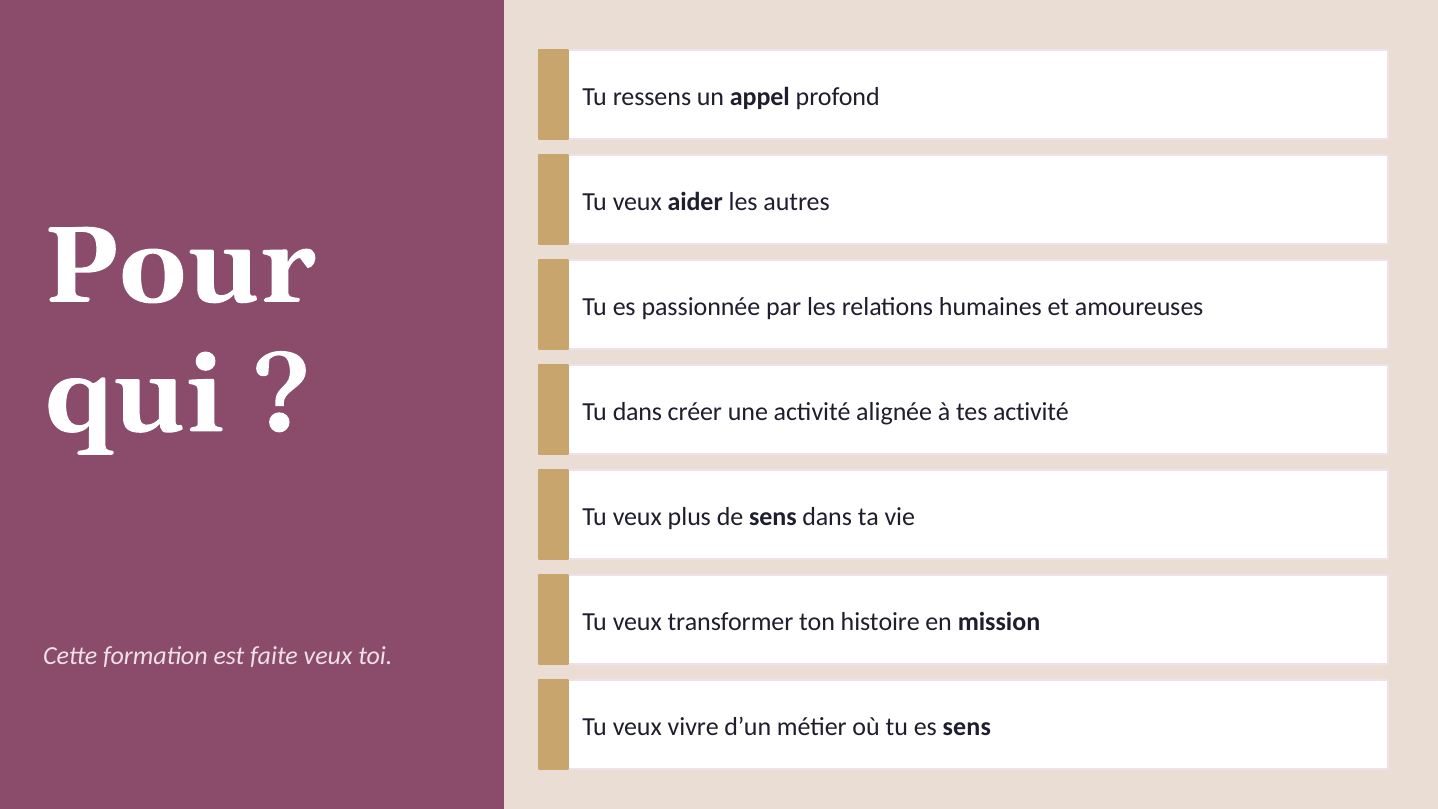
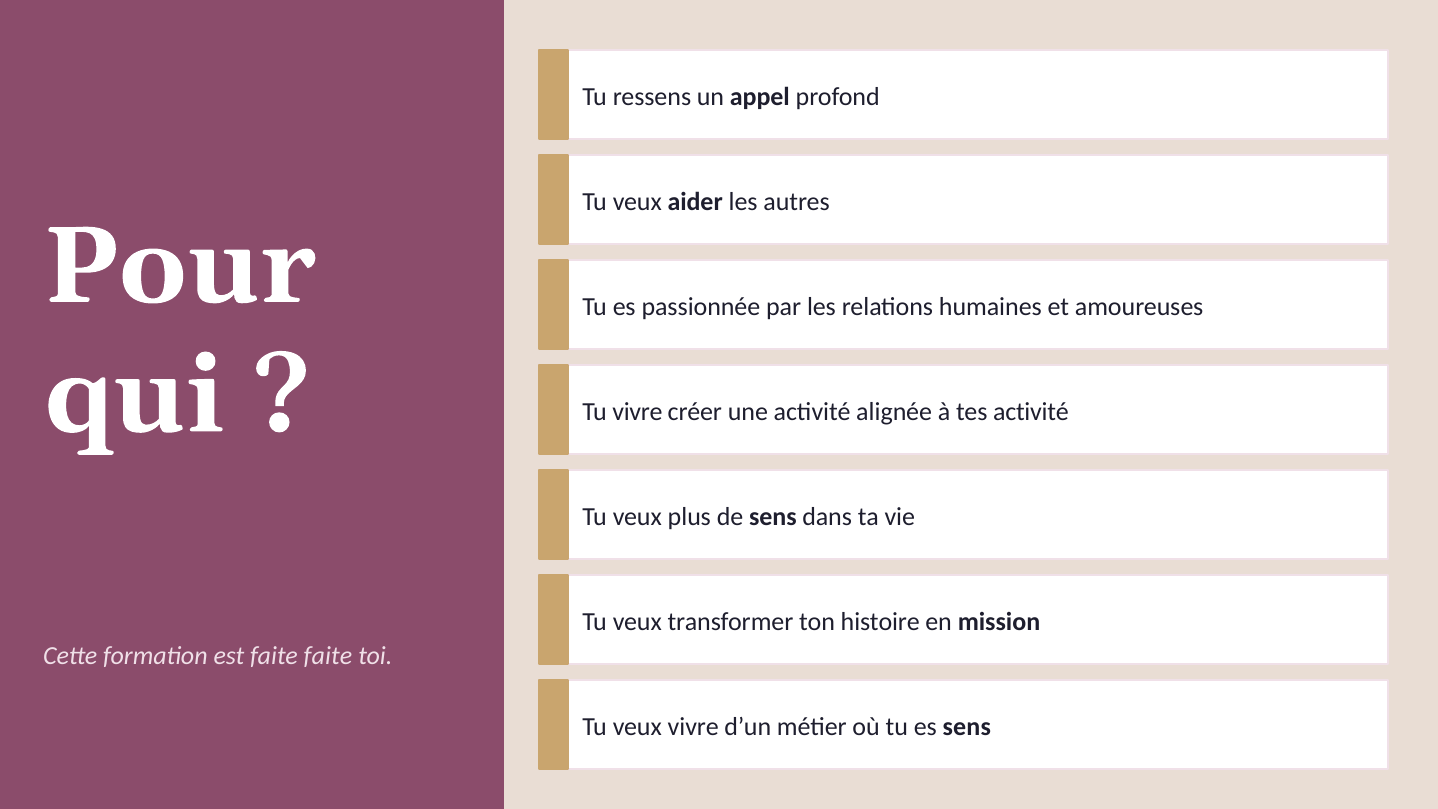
Tu dans: dans -> vivre
faite veux: veux -> faite
